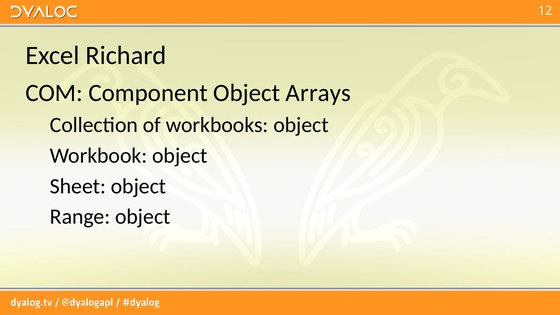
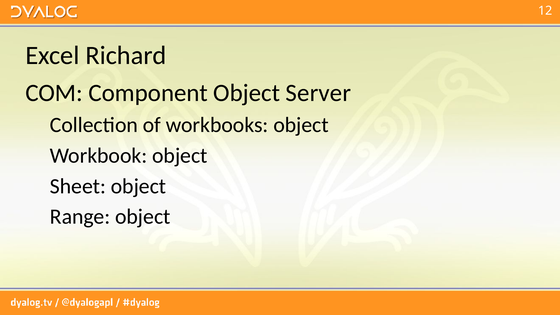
Arrays: Arrays -> Server
